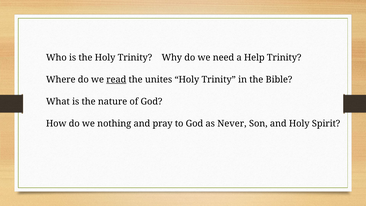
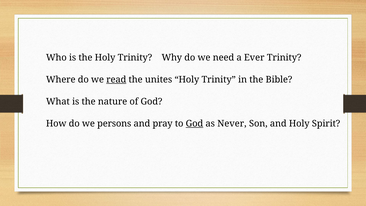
Help: Help -> Ever
nothing: nothing -> persons
God at (194, 123) underline: none -> present
